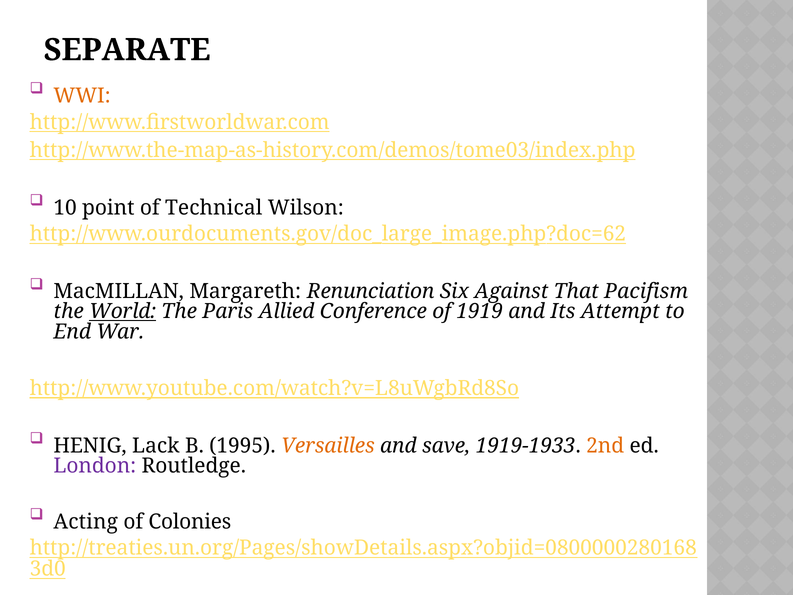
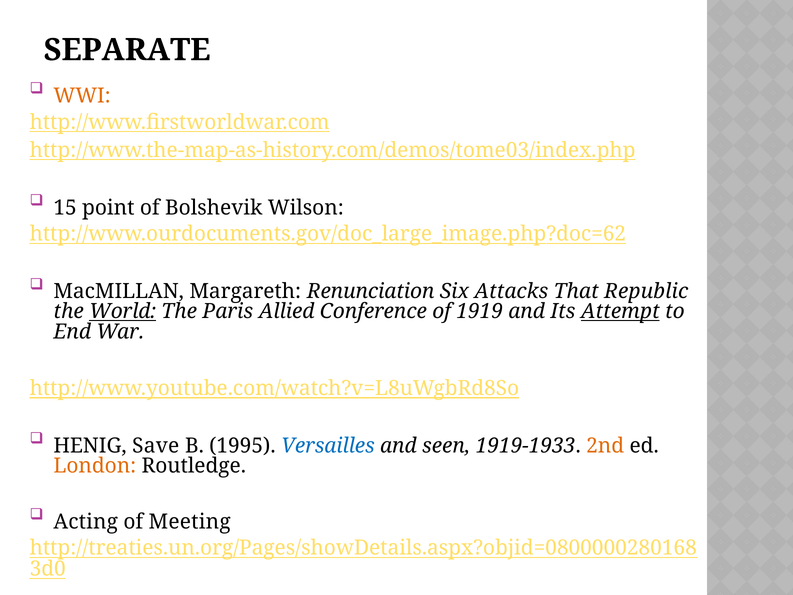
10: 10 -> 15
Technical: Technical -> Bolshevik
Against: Against -> Attacks
Pacifism: Pacifism -> Republic
Attempt underline: none -> present
Lack: Lack -> Save
Versailles colour: orange -> blue
save: save -> seen
London colour: purple -> orange
Colonies: Colonies -> Meeting
